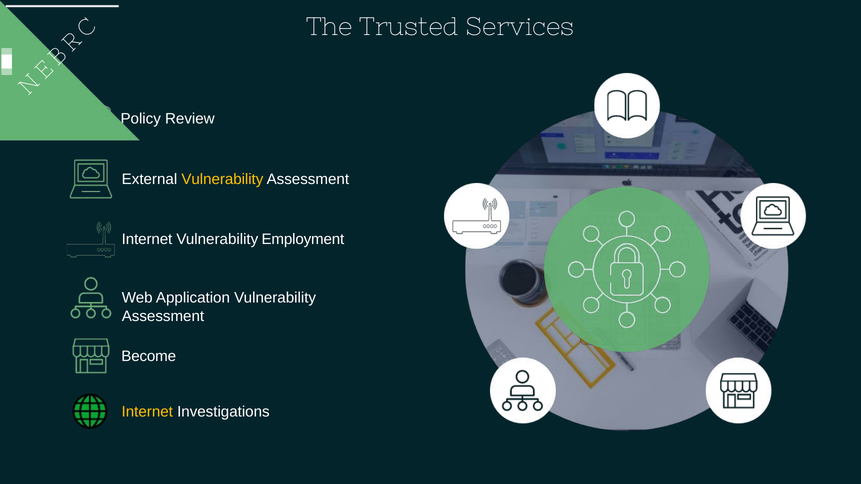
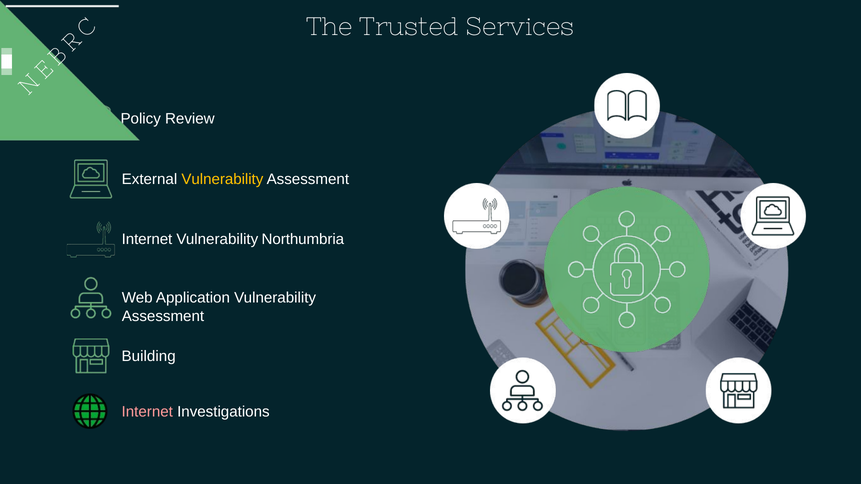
Employment: Employment -> Northumbria
Become: Become -> Building
Internet at (147, 412) colour: yellow -> pink
